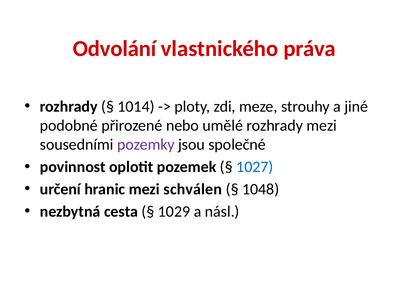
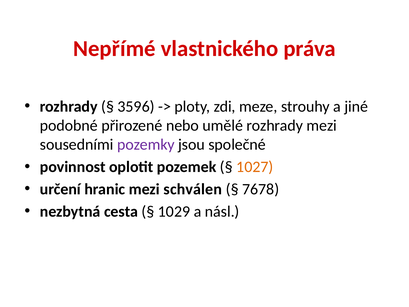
Odvolání: Odvolání -> Nepřímé
1014: 1014 -> 3596
1027 colour: blue -> orange
1048: 1048 -> 7678
